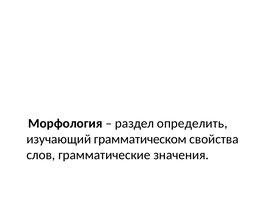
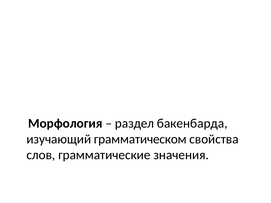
определить: определить -> бакенбарда
